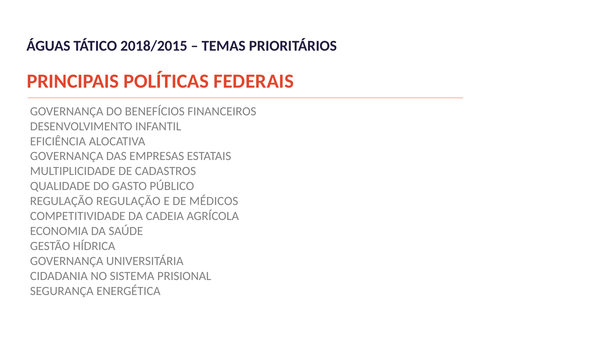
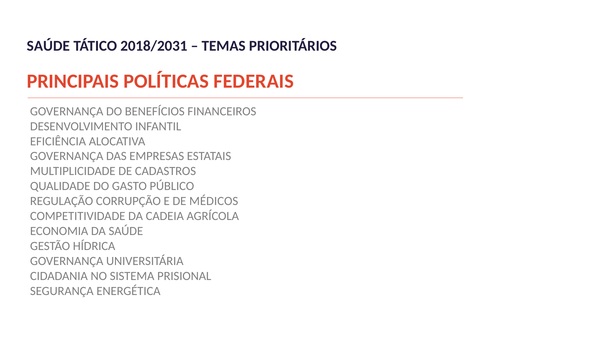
ÁGUAS at (48, 46): ÁGUAS -> SAÚDE
2018/2015: 2018/2015 -> 2018/2031
REGULAÇÃO REGULAÇÃO: REGULAÇÃO -> CORRUPÇÃO
